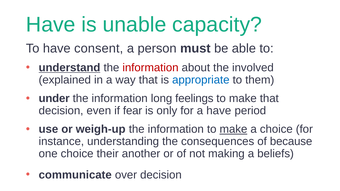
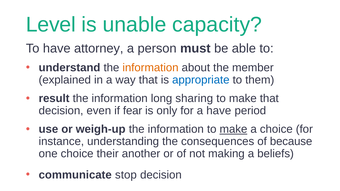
Have at (51, 25): Have -> Level
consent: consent -> attorney
understand underline: present -> none
information at (150, 68) colour: red -> orange
involved: involved -> member
under: under -> result
feelings: feelings -> sharing
over: over -> stop
